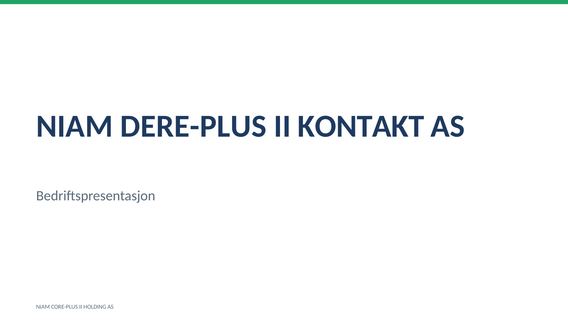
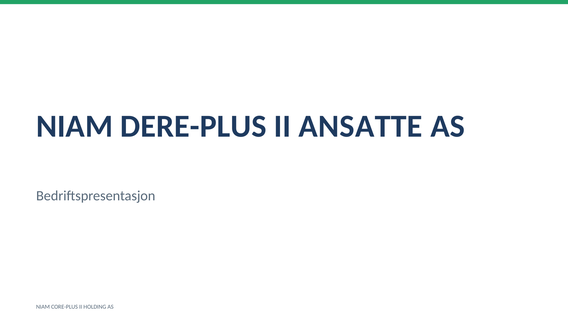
KONTAKT: KONTAKT -> ANSATTE
